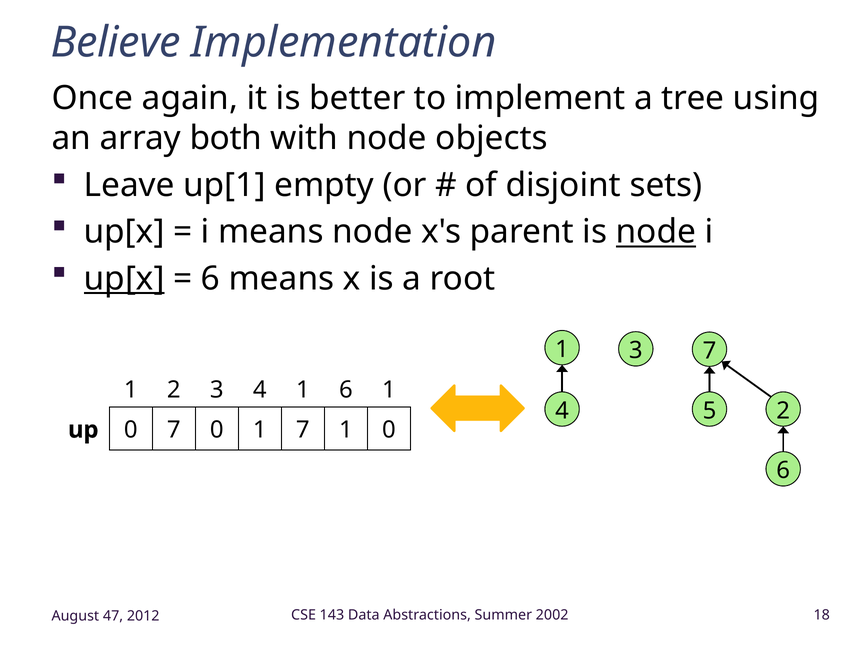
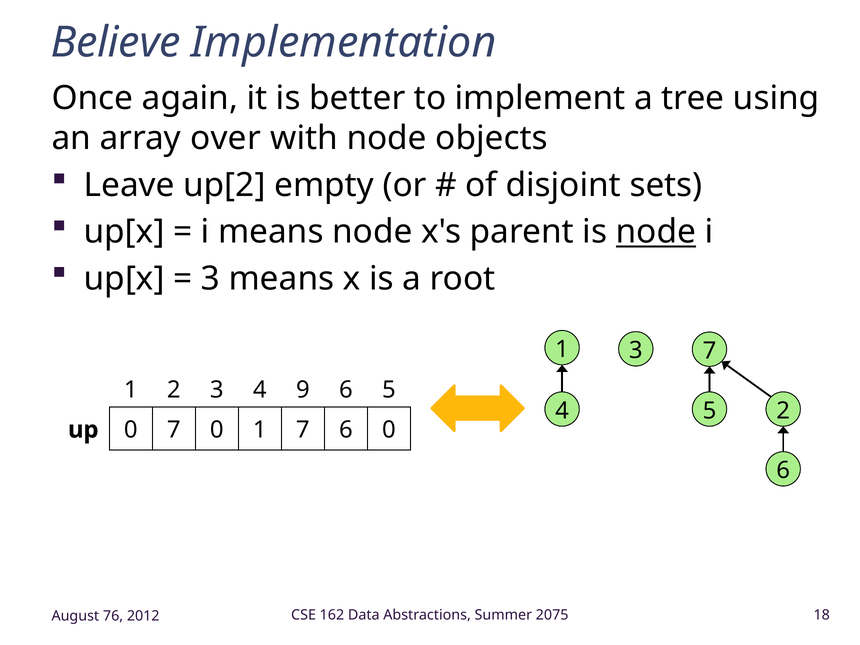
both: both -> over
up[1: up[1 -> up[2
up[x at (124, 279) underline: present -> none
6 at (211, 279): 6 -> 3
4 1: 1 -> 9
6 1: 1 -> 5
7 1: 1 -> 6
143: 143 -> 162
2002: 2002 -> 2075
47: 47 -> 76
